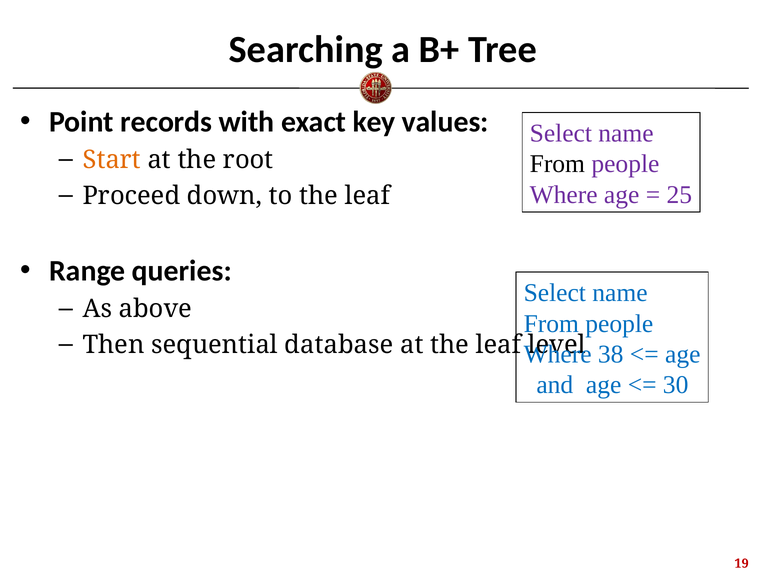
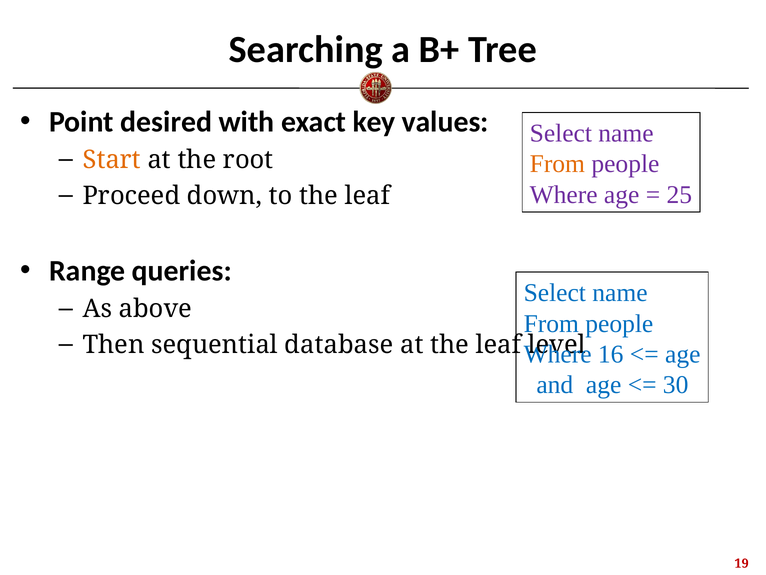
records: records -> desired
From at (557, 164) colour: black -> orange
38: 38 -> 16
